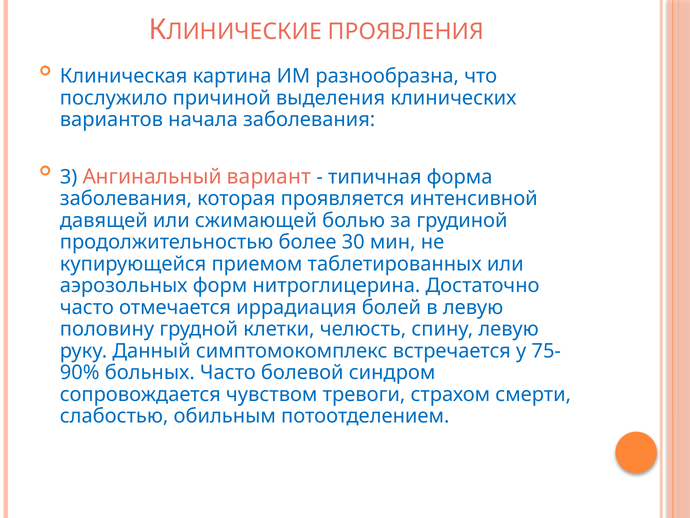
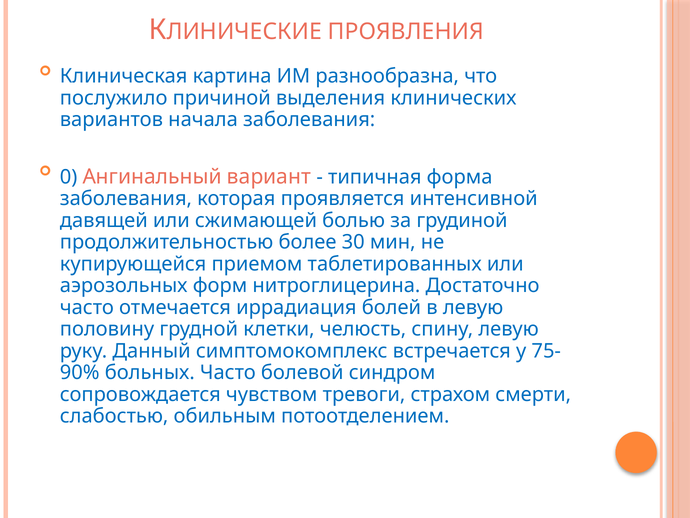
3: 3 -> 0
